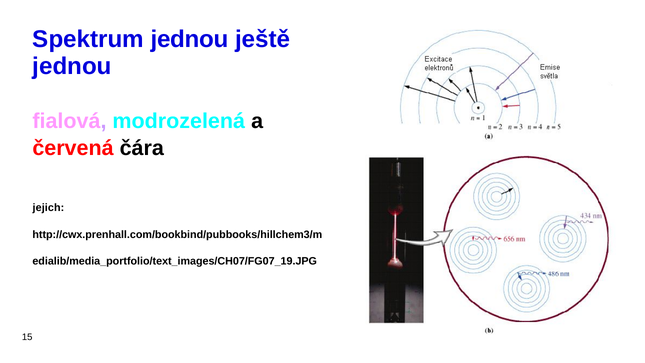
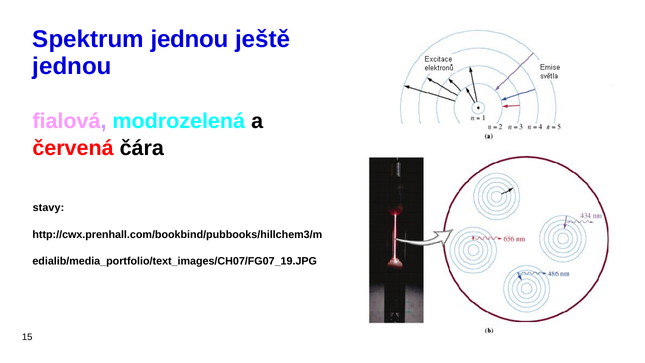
jejich: jejich -> stavy
